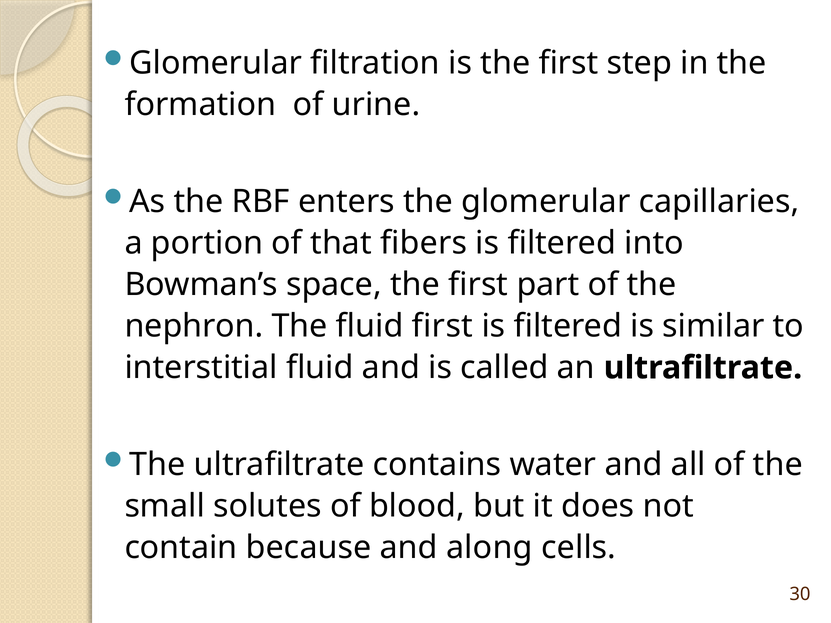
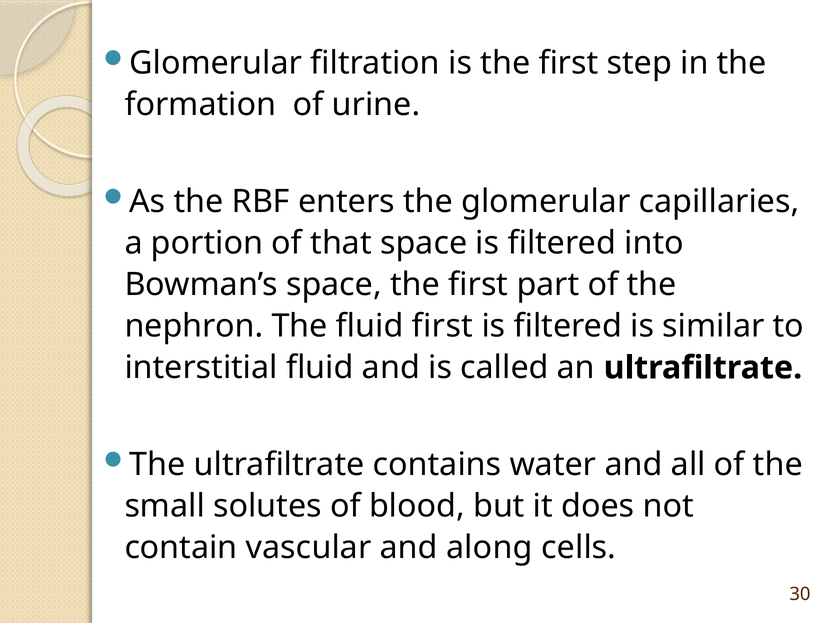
that fibers: fibers -> space
because: because -> vascular
